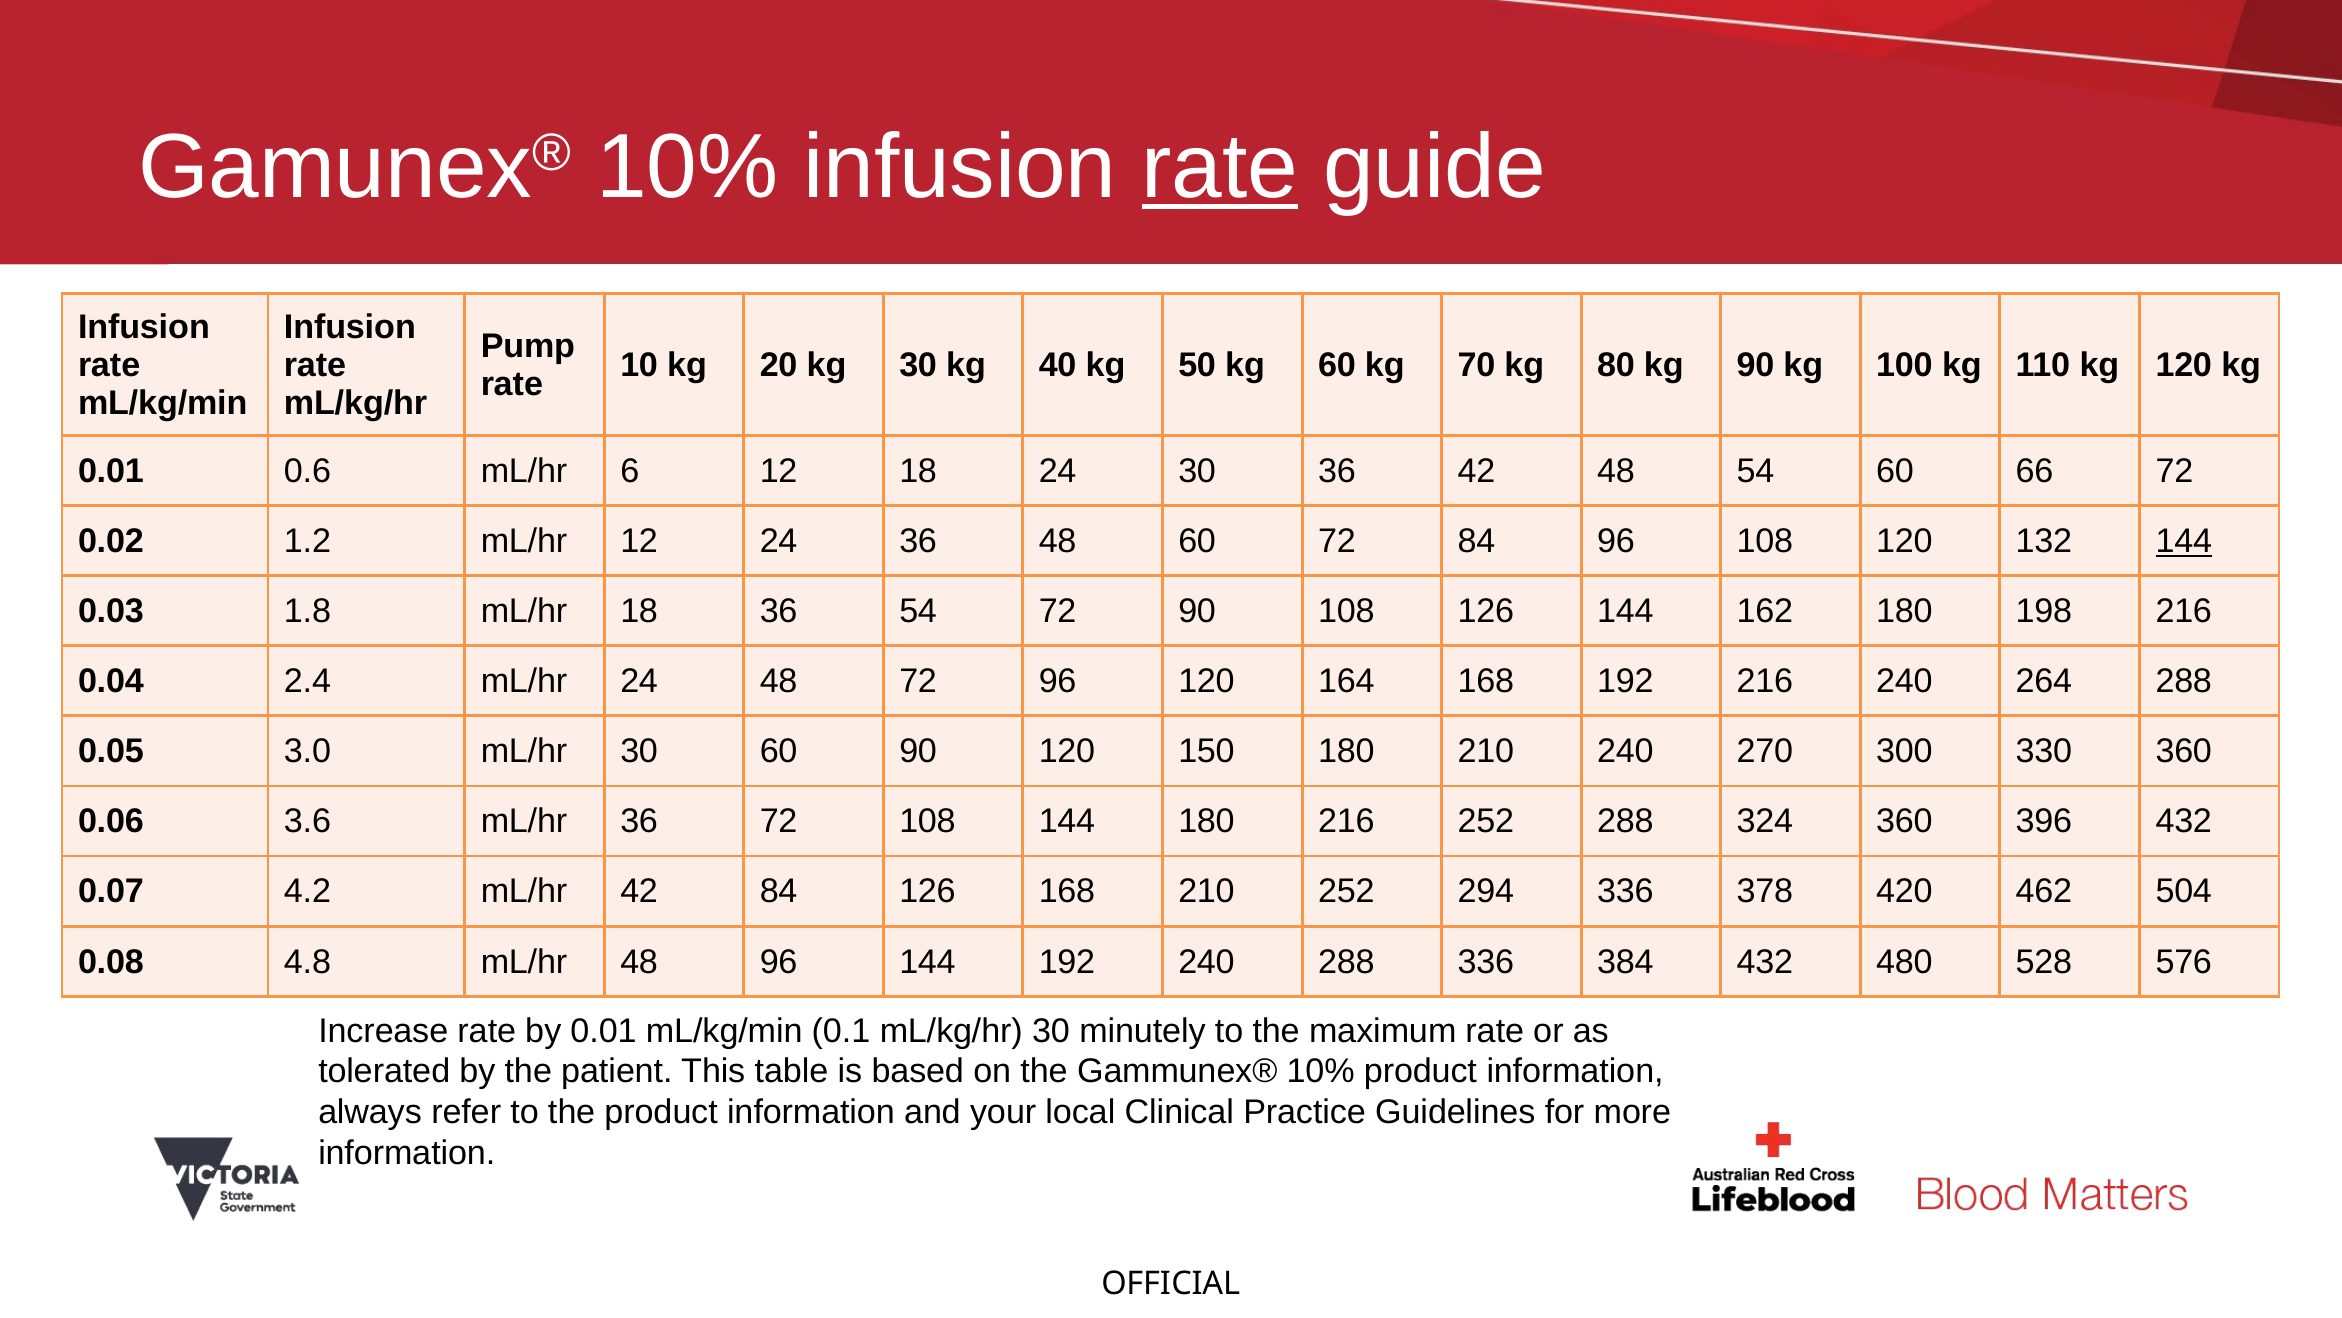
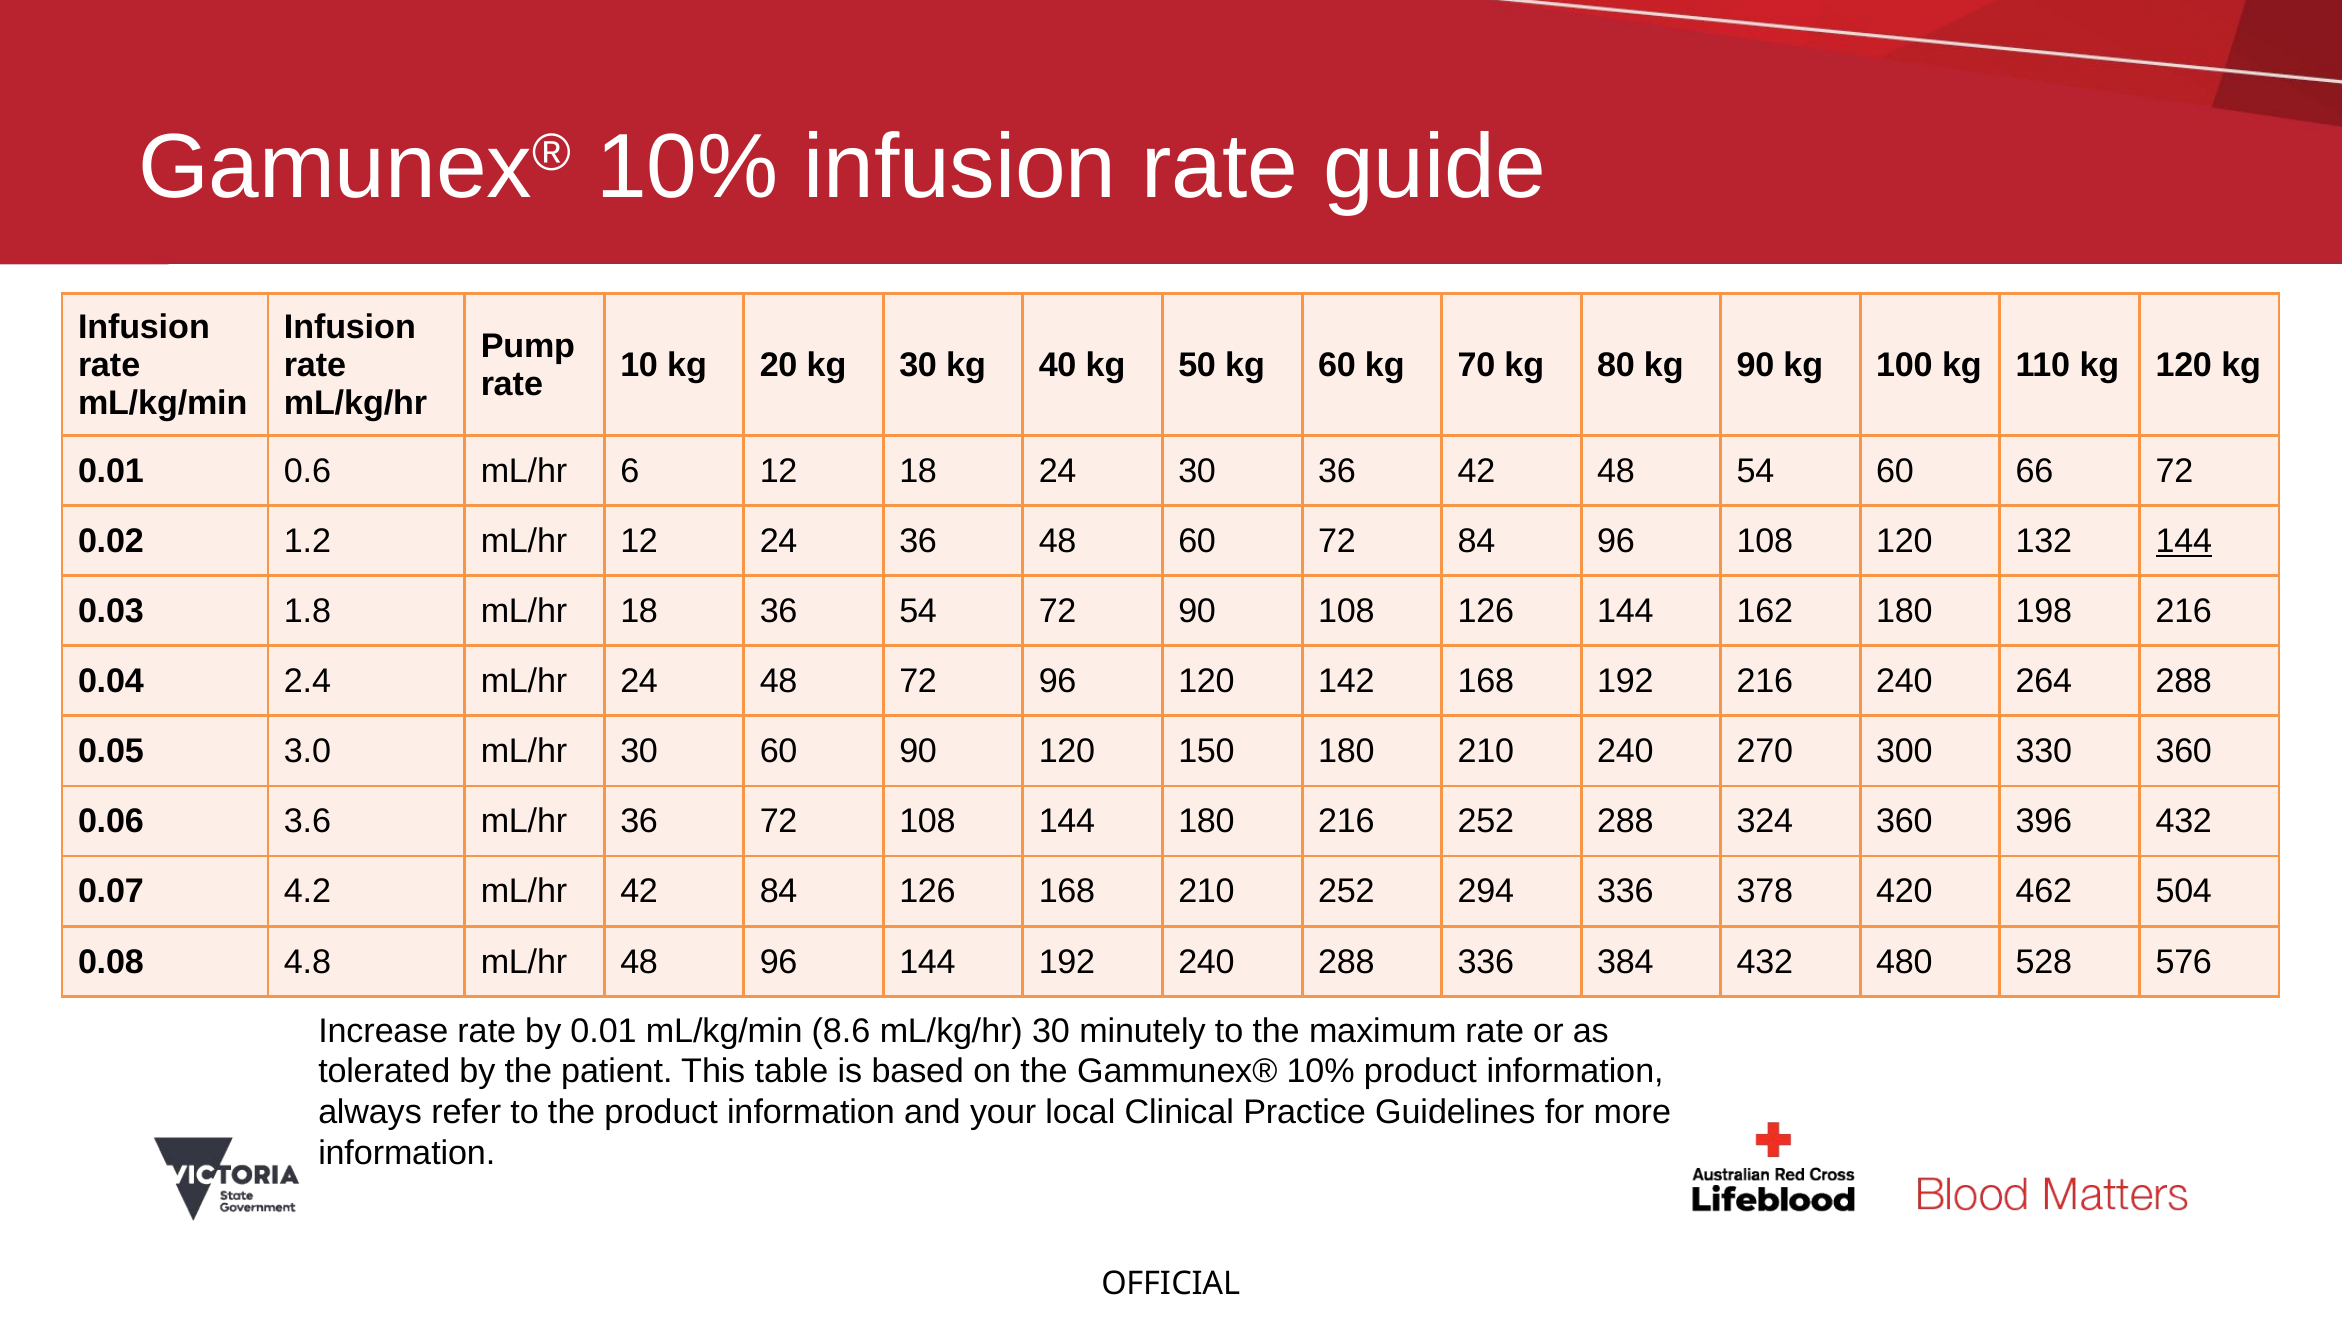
rate at (1220, 167) underline: present -> none
164: 164 -> 142
0.1: 0.1 -> 8.6
